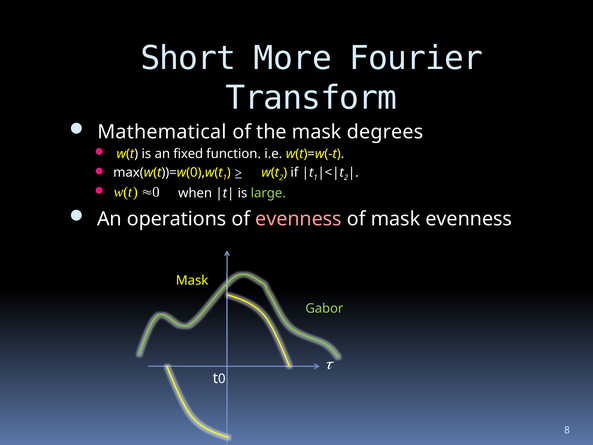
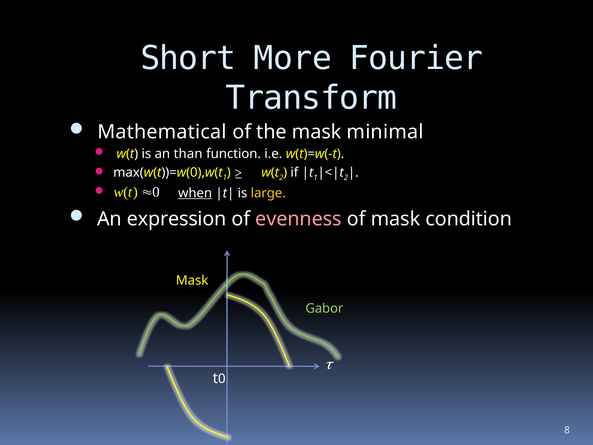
degrees: degrees -> minimal
fixed: fixed -> than
when underline: none -> present
large colour: light green -> yellow
operations: operations -> expression
mask evenness: evenness -> condition
